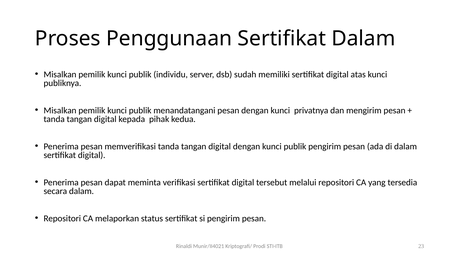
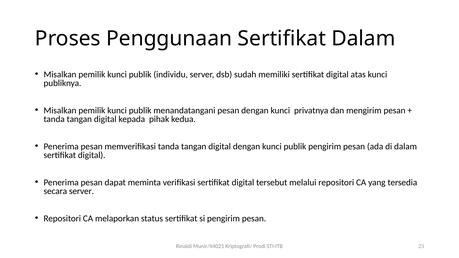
secara dalam: dalam -> server
